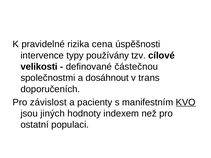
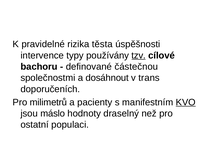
cena: cena -> těsta
tzv underline: none -> present
velikosti: velikosti -> bachoru
závislost: závislost -> milimetrů
jiných: jiných -> máslo
indexem: indexem -> draselný
